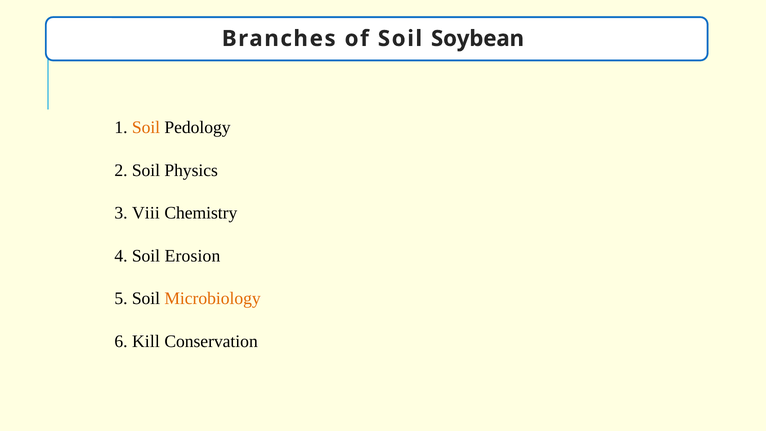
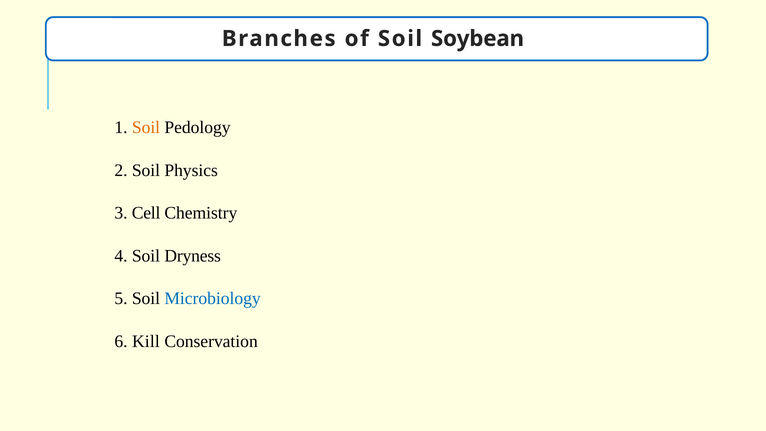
Viii: Viii -> Cell
Erosion: Erosion -> Dryness
Microbiology colour: orange -> blue
